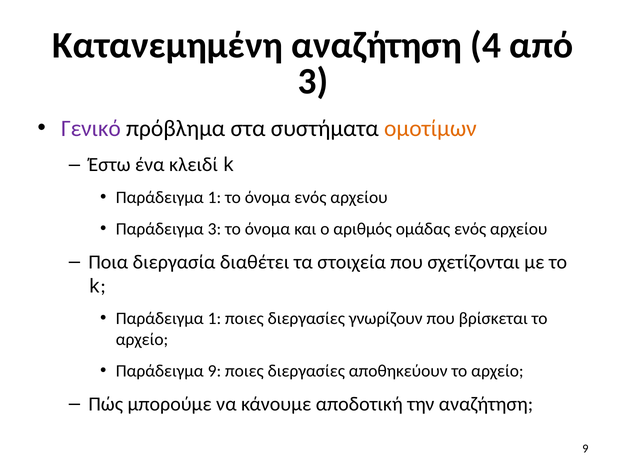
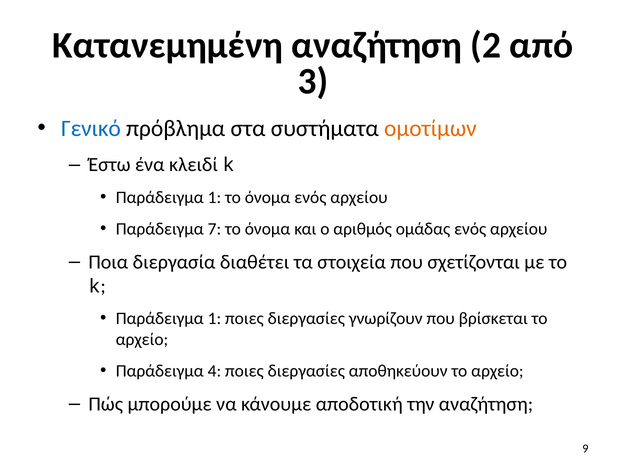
4: 4 -> 2
Γενικό colour: purple -> blue
Παράδειγμα 3: 3 -> 7
Παράδειγμα 9: 9 -> 4
